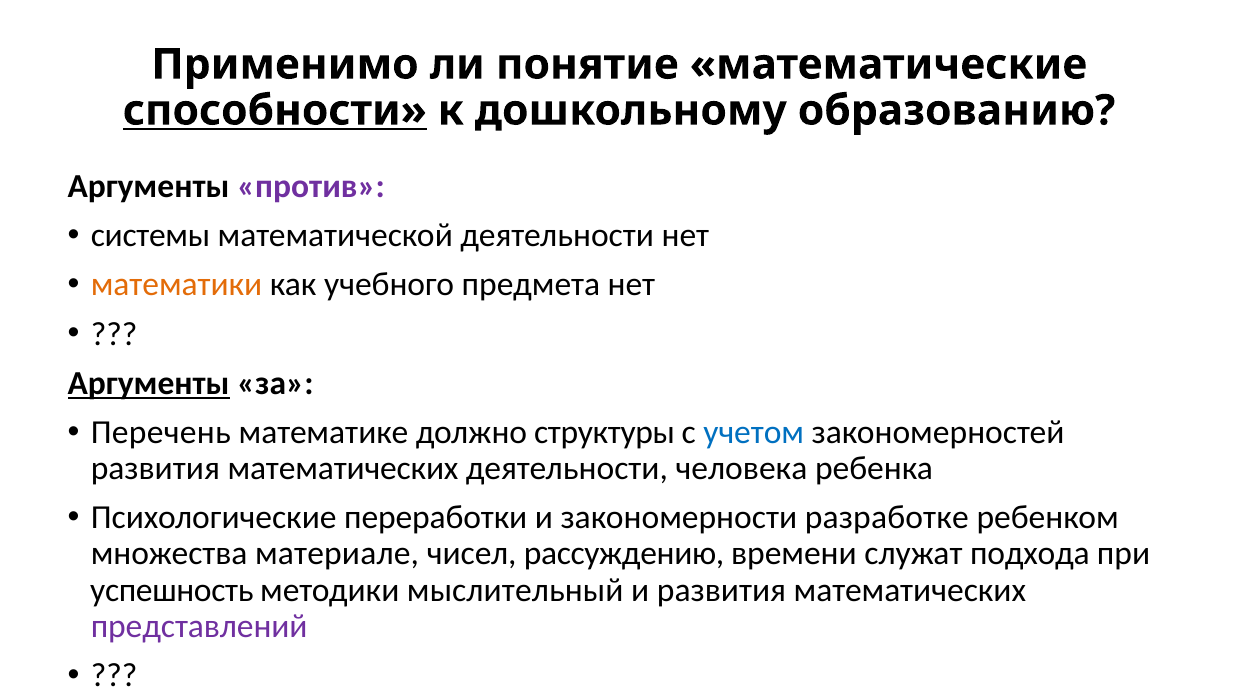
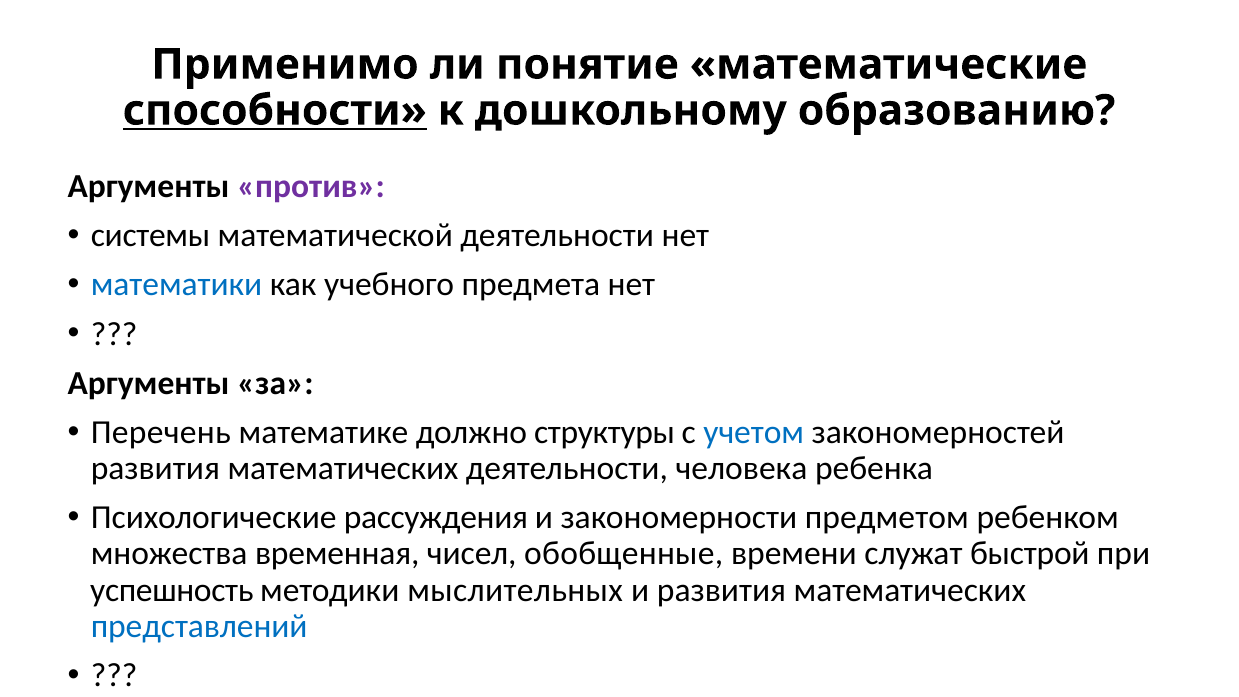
математики colour: orange -> blue
Аргументы at (149, 383) underline: present -> none
переработки: переработки -> рассуждения
разработке: разработке -> предметом
материале: материале -> временная
рассуждению: рассуждению -> обобщенные
подхода: подхода -> быстрой
мыслительный: мыслительный -> мыслительных
представлений colour: purple -> blue
